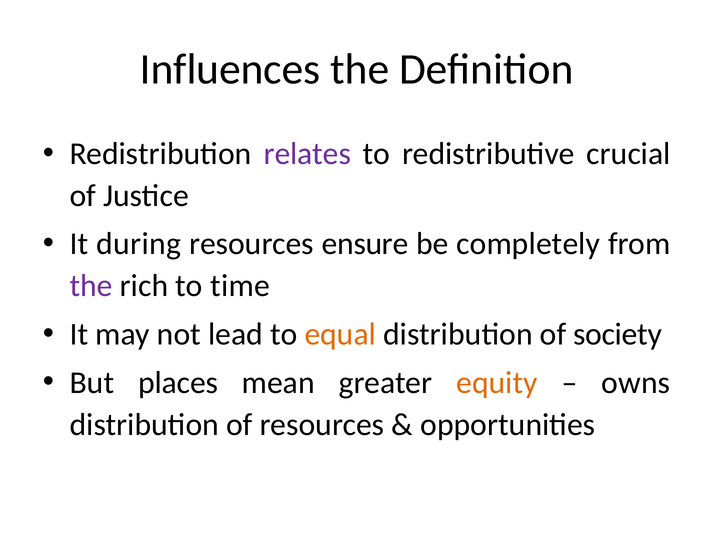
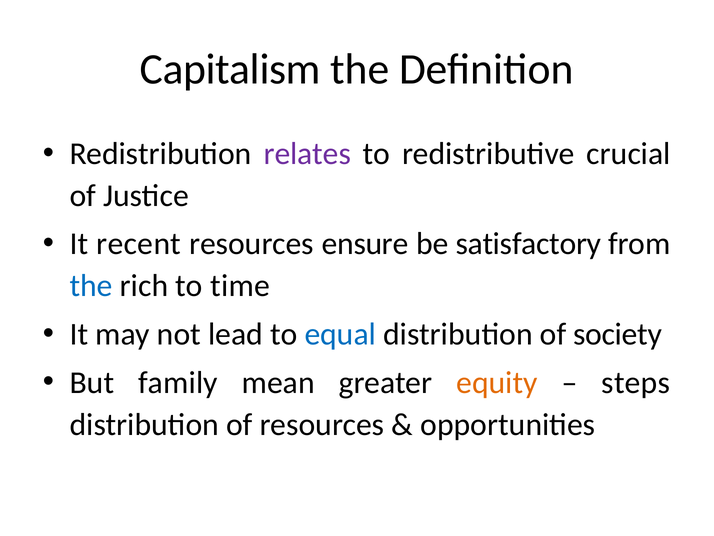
Influences: Influences -> Capitalism
during: during -> recent
completely: completely -> satisfactory
the at (91, 286) colour: purple -> blue
equal colour: orange -> blue
places: places -> family
owns: owns -> steps
